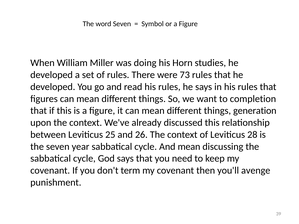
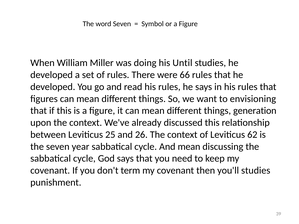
Horn: Horn -> Until
73: 73 -> 66
completion: completion -> envisioning
28: 28 -> 62
you'll avenge: avenge -> studies
